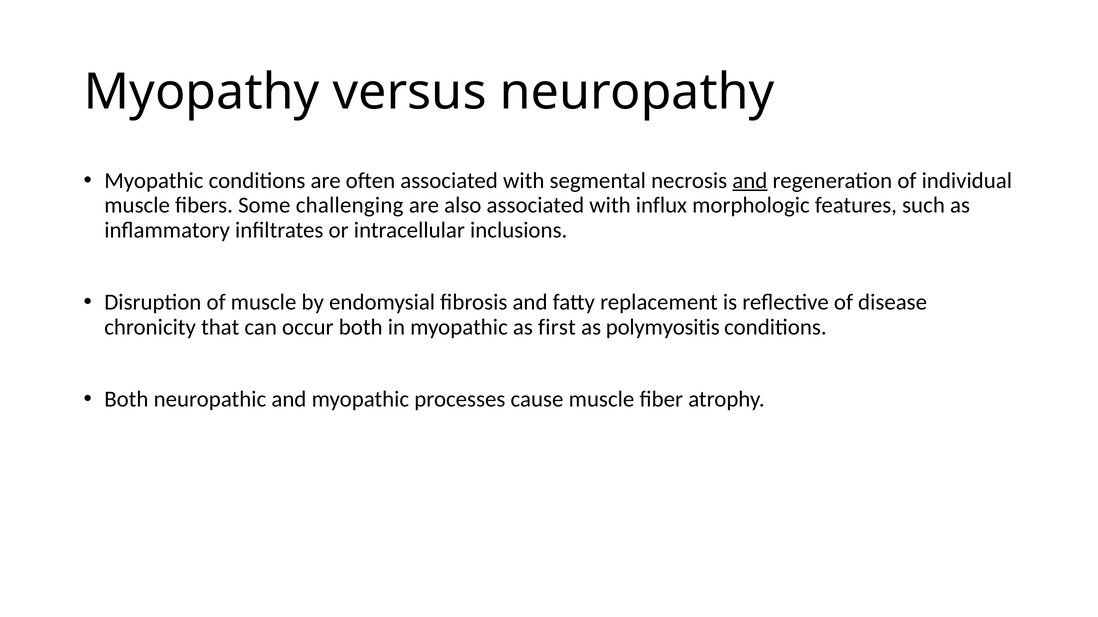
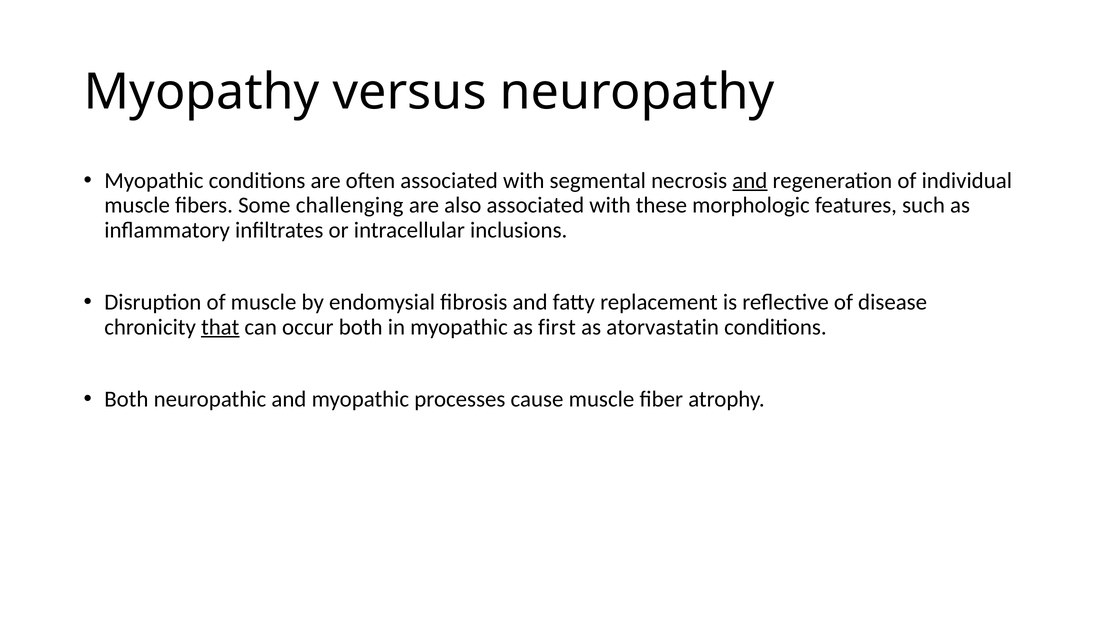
influx: influx -> these
that underline: none -> present
polymyositis: polymyositis -> atorvastatin
